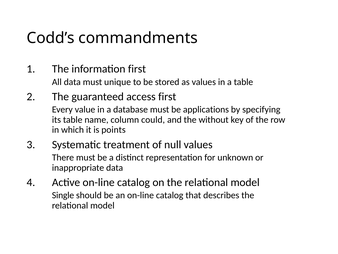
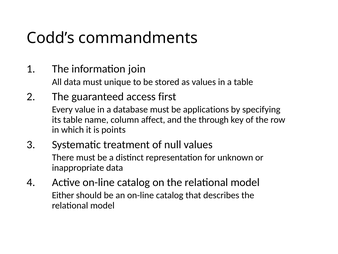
information first: first -> join
could: could -> affect
without: without -> through
Single: Single -> Either
